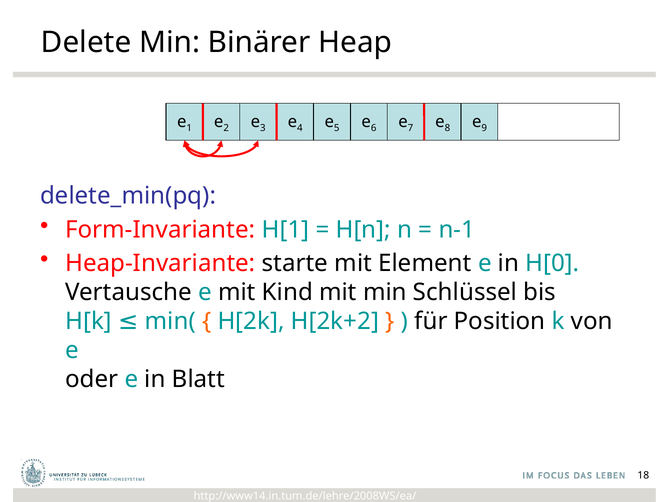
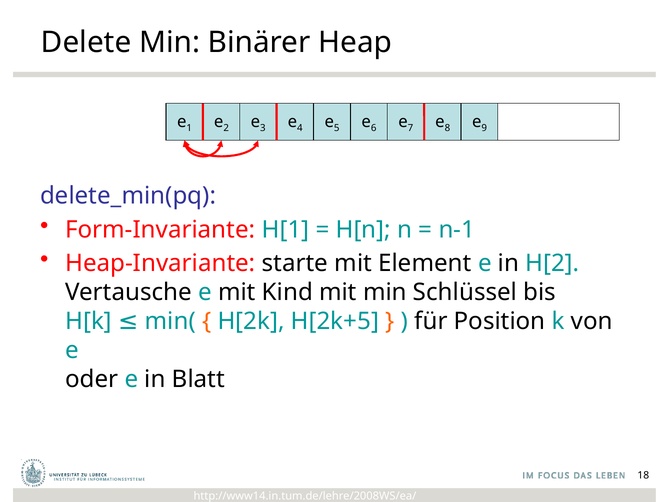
H[0: H[0 -> H[2
H[2k+2: H[2k+2 -> H[2k+5
